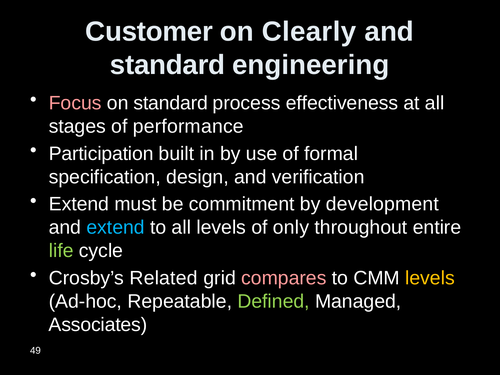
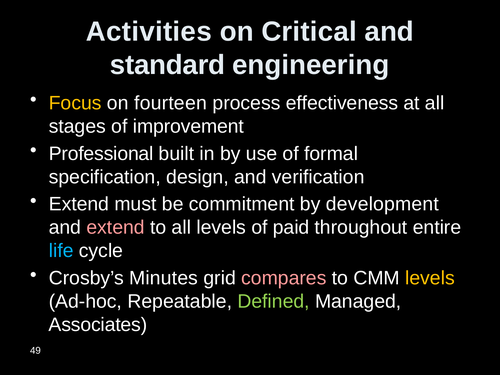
Customer: Customer -> Activities
Clearly: Clearly -> Critical
Focus colour: pink -> yellow
on standard: standard -> fourteen
performance: performance -> improvement
Participation: Participation -> Professional
extend at (116, 228) colour: light blue -> pink
only: only -> paid
life colour: light green -> light blue
Related: Related -> Minutes
